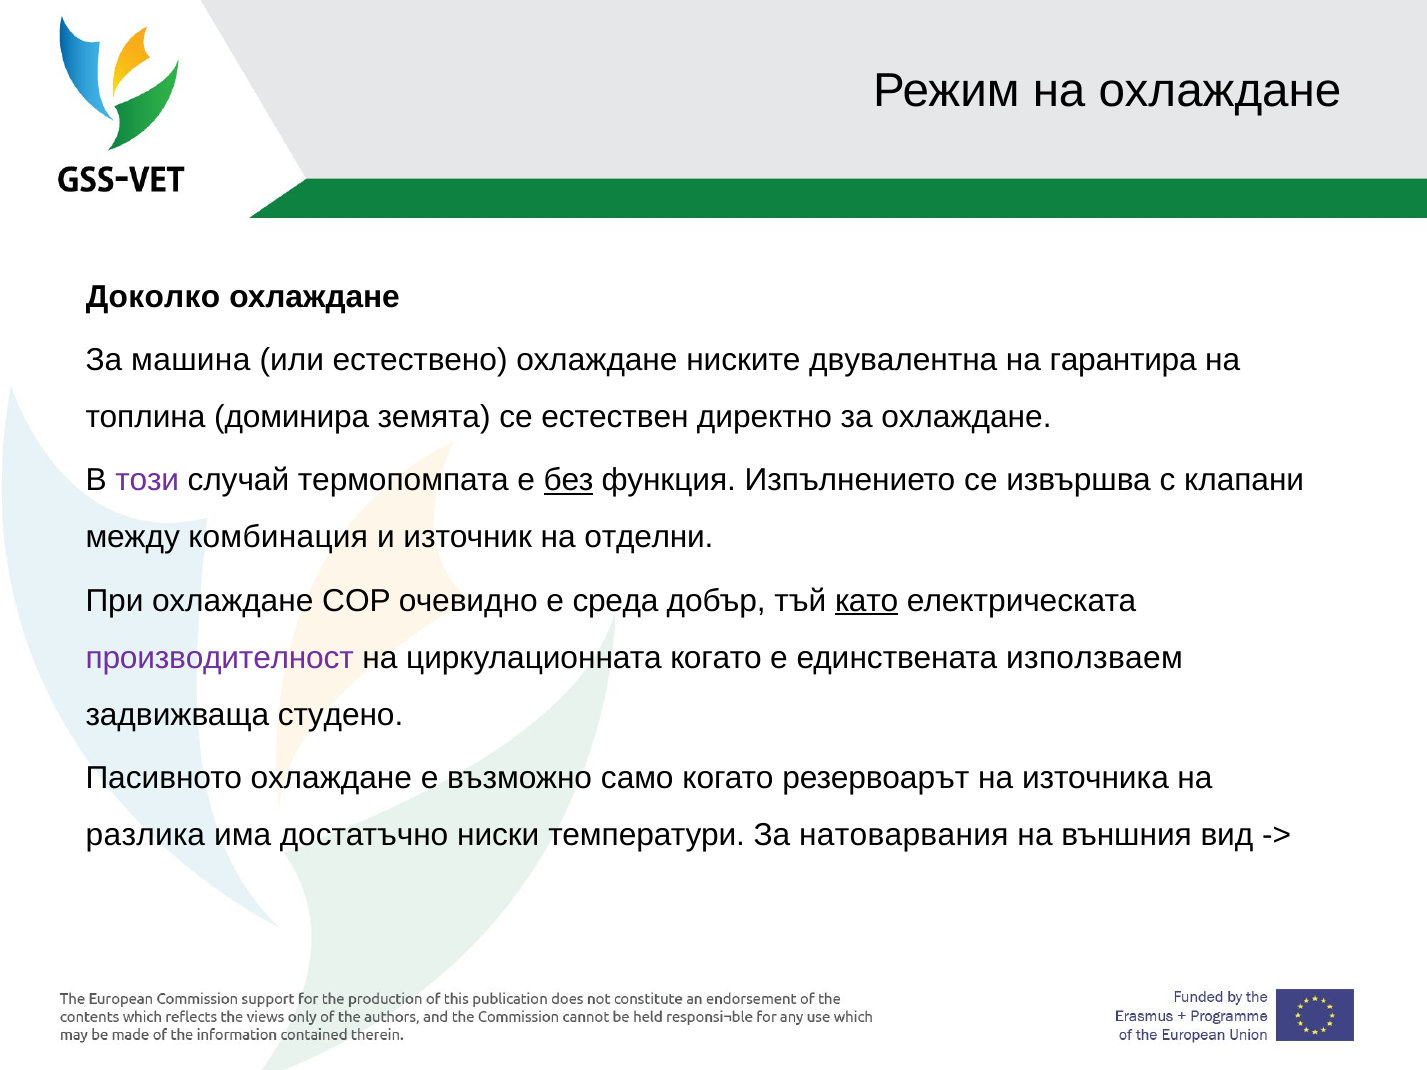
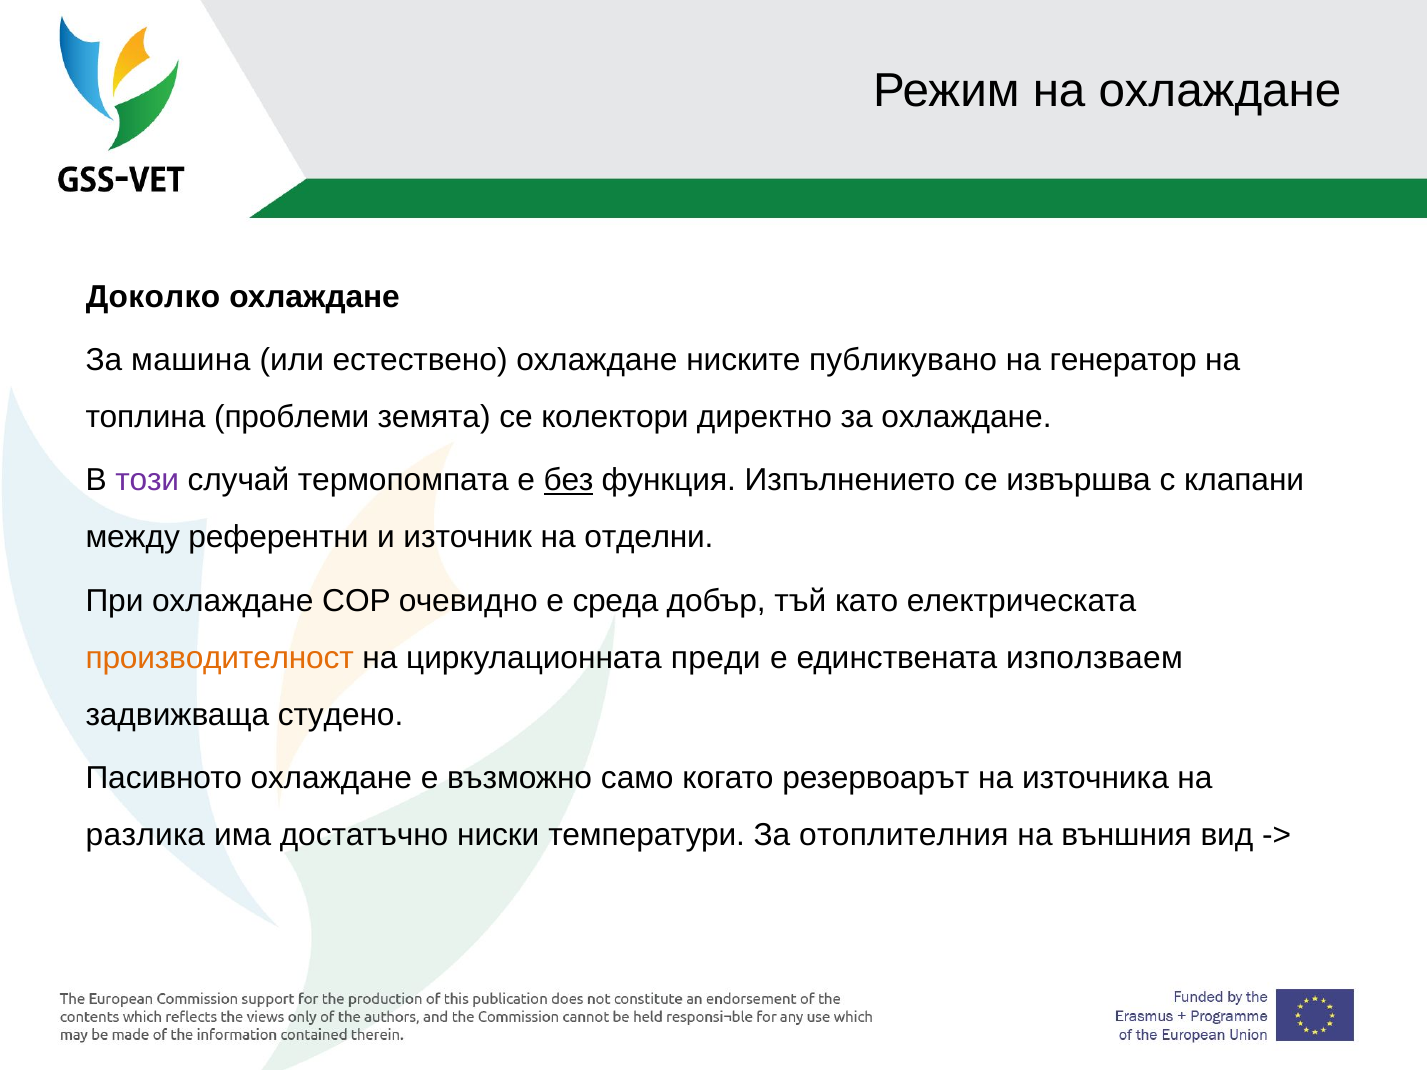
двувалентна: двувалентна -> публикувано
гарантира: гарантира -> генератор
доминира: доминира -> проблеми
естествен: естествен -> колектори
комбинация: комбинация -> референтни
като underline: present -> none
производителност colour: purple -> orange
циркулационната когато: когато -> преди
натоварвания: натоварвания -> отоплителния
